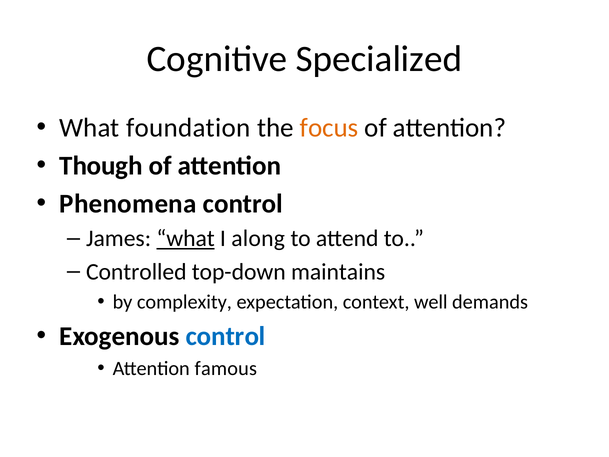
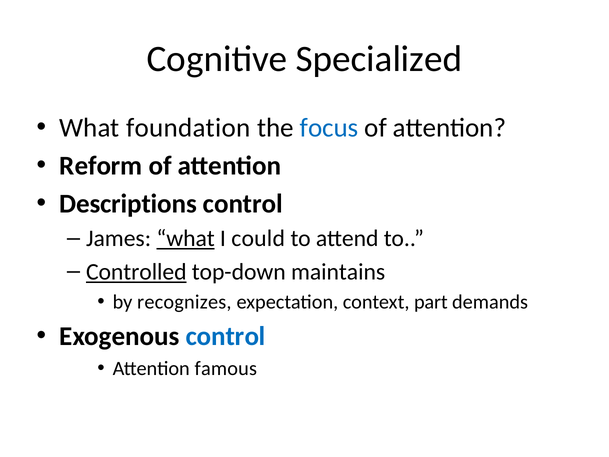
focus colour: orange -> blue
Though: Though -> Reform
Phenomena: Phenomena -> Descriptions
along: along -> could
Controlled underline: none -> present
complexity: complexity -> recognizes
well: well -> part
